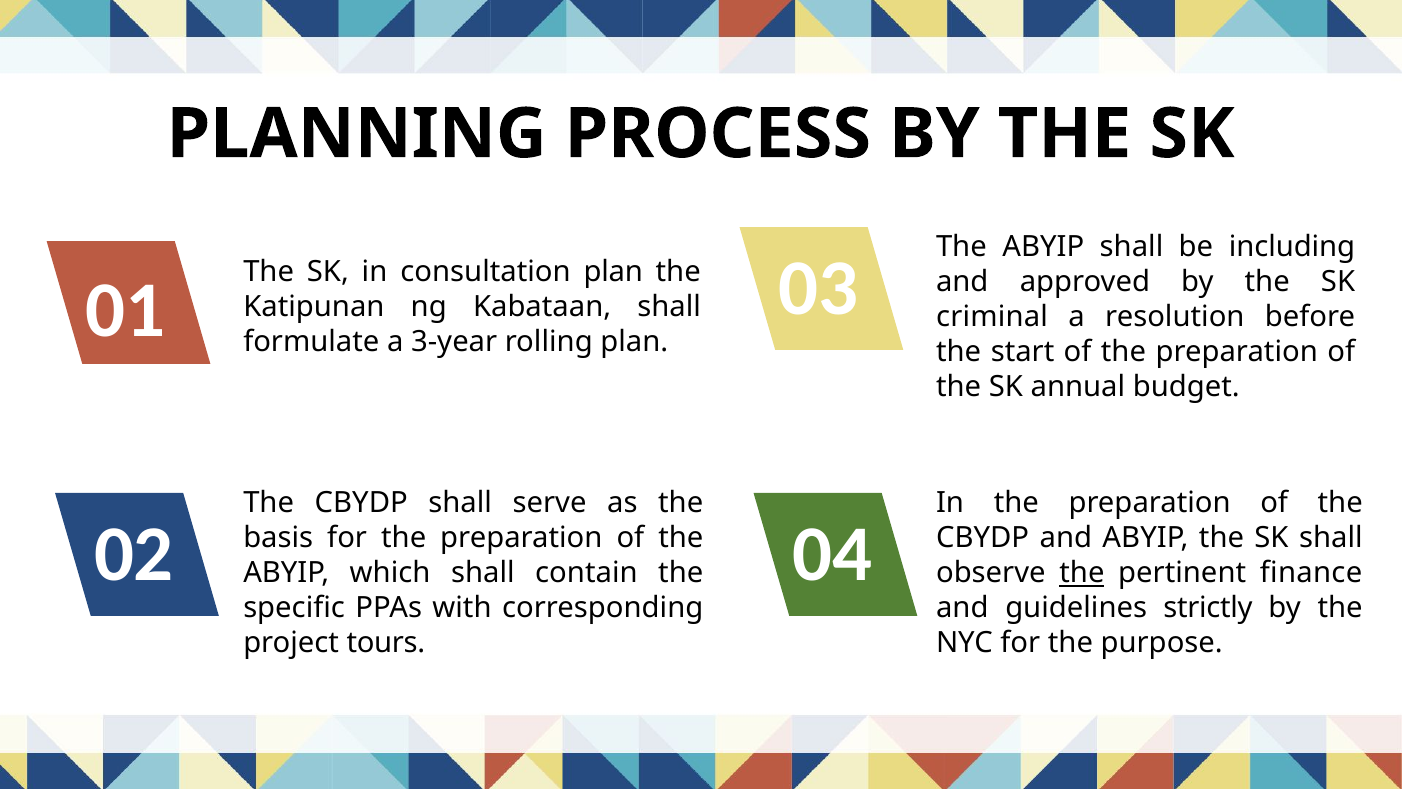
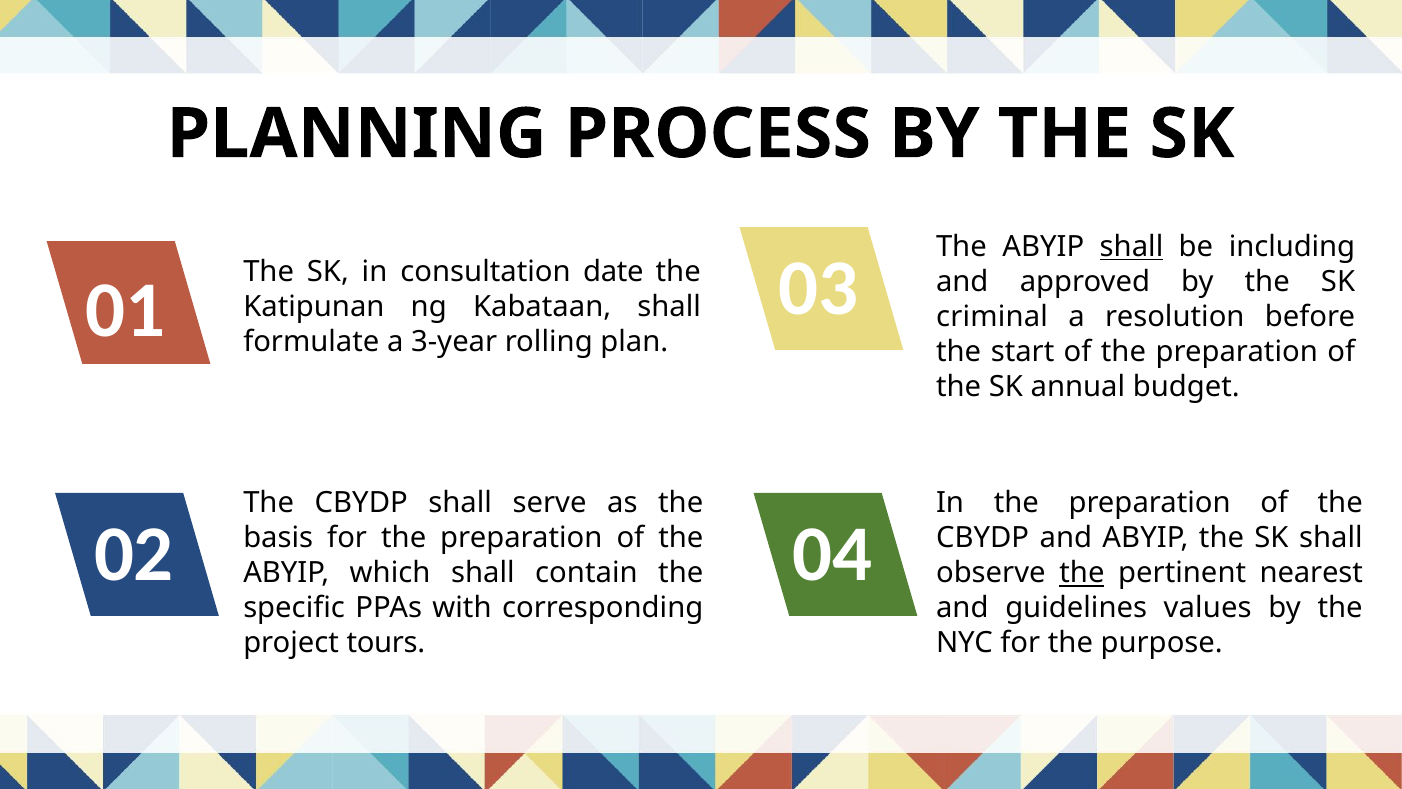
shall at (1132, 247) underline: none -> present
consultation plan: plan -> date
finance: finance -> nearest
strictly: strictly -> values
